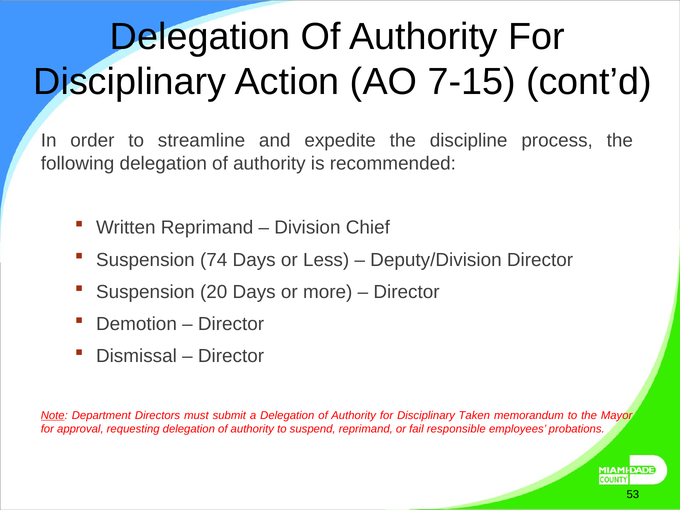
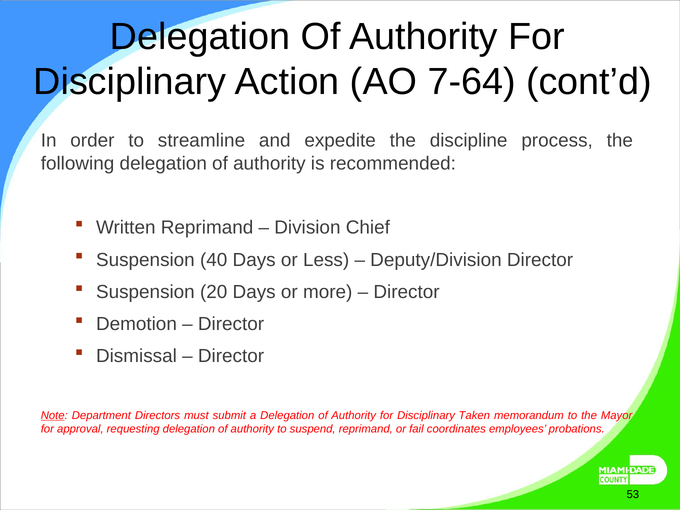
7-15: 7-15 -> 7-64
74: 74 -> 40
responsible: responsible -> coordinates
